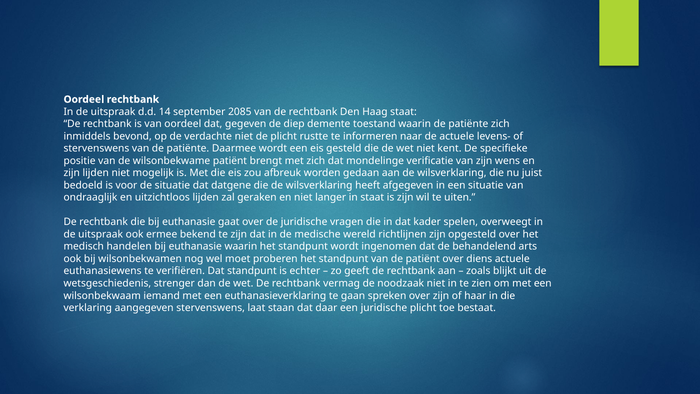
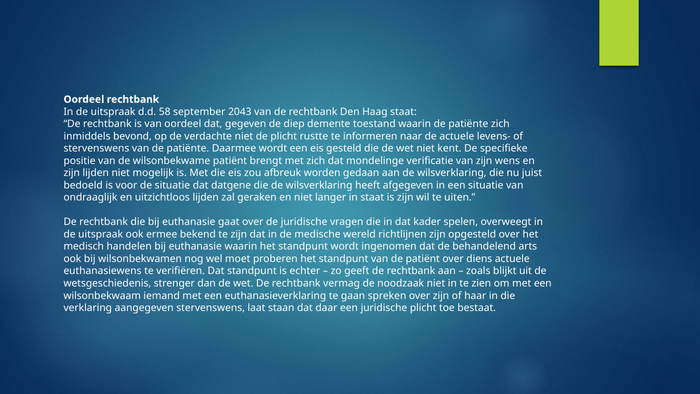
14: 14 -> 58
2085: 2085 -> 2043
